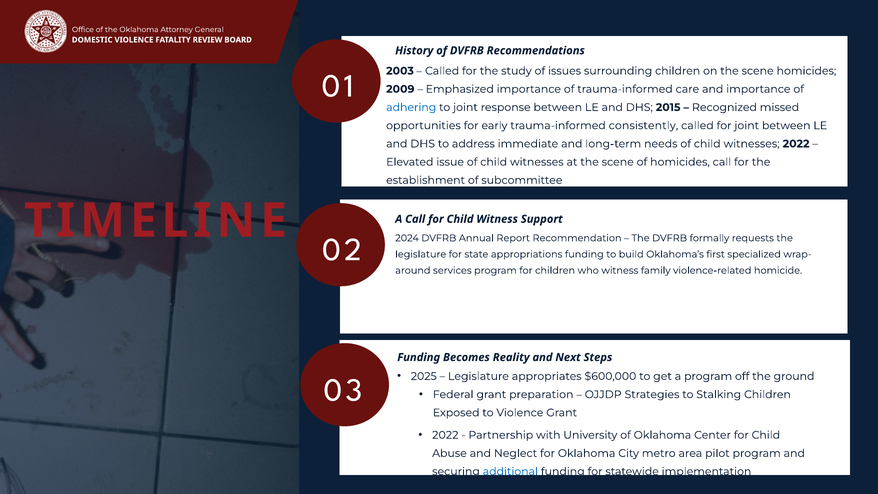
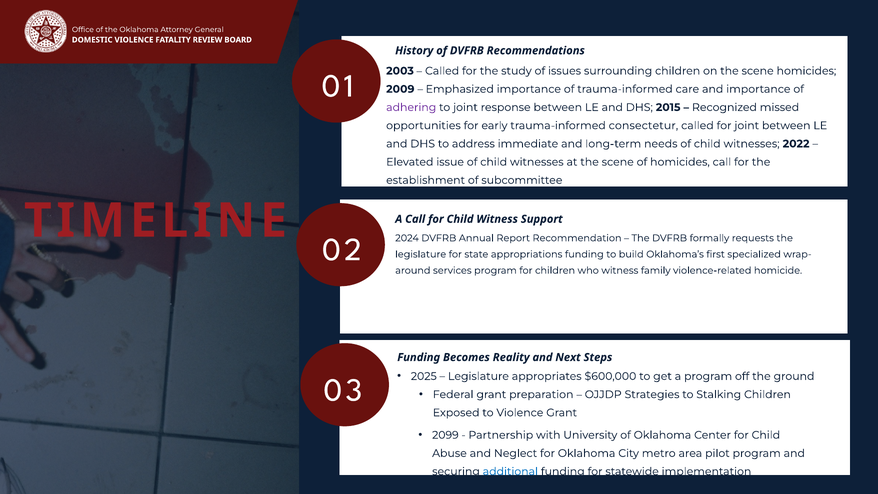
adhering colour: blue -> purple
consistently: consistently -> consectetur
2022 at (445, 435): 2022 -> 2099
